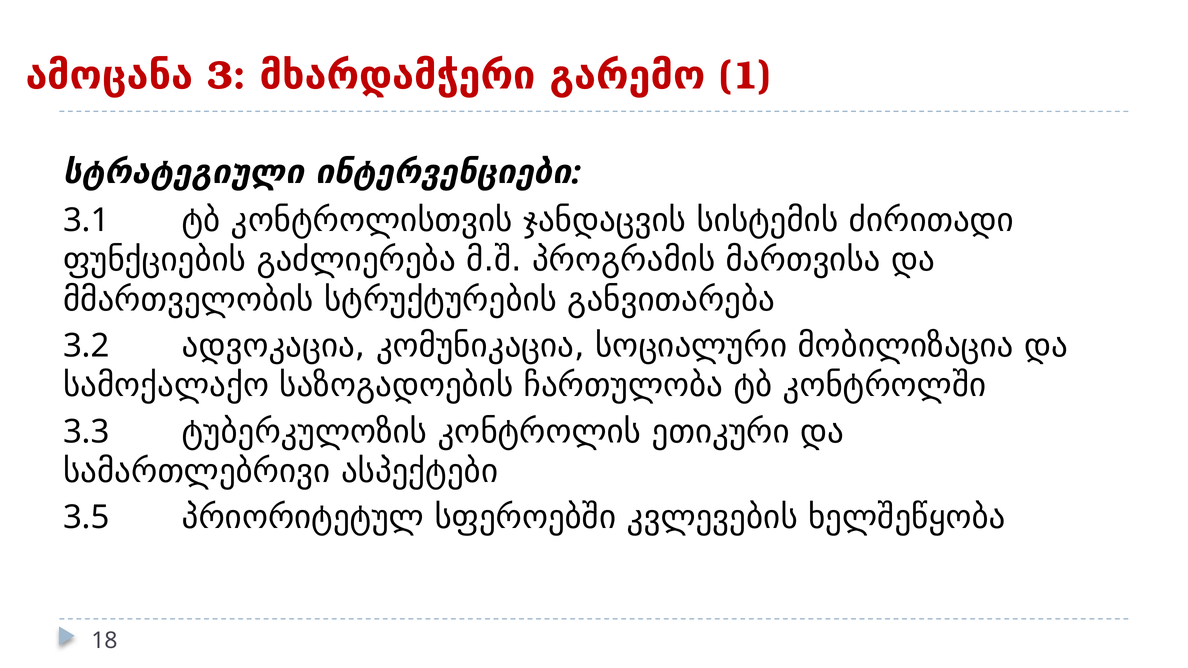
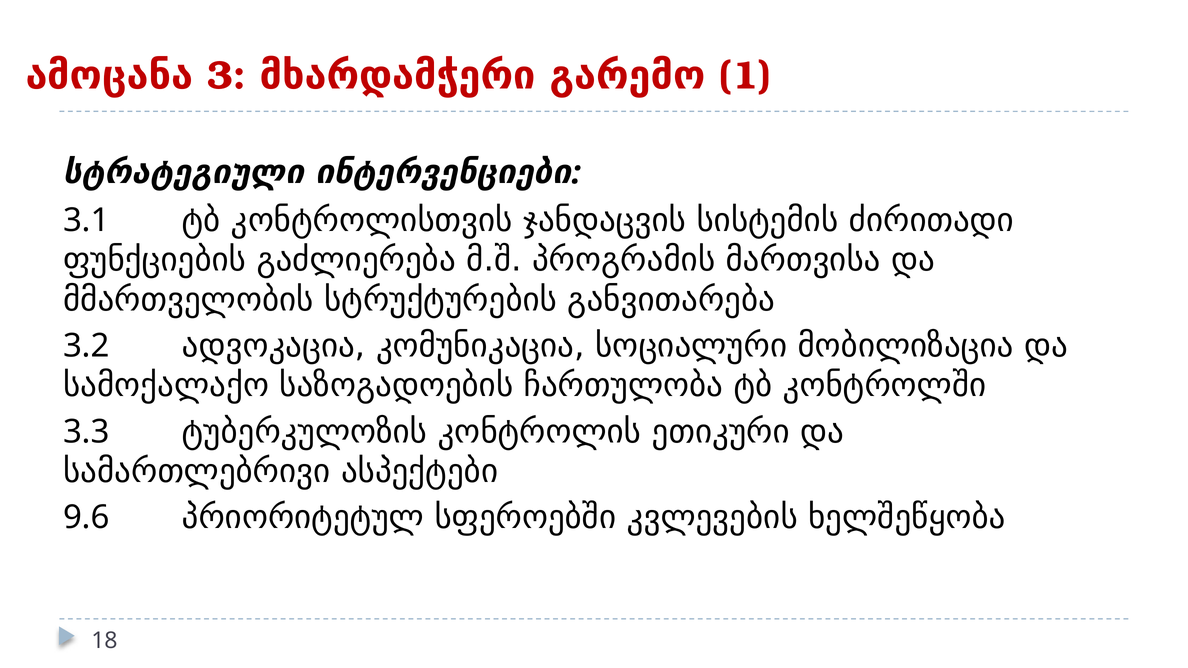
3.5: 3.5 -> 9.6
